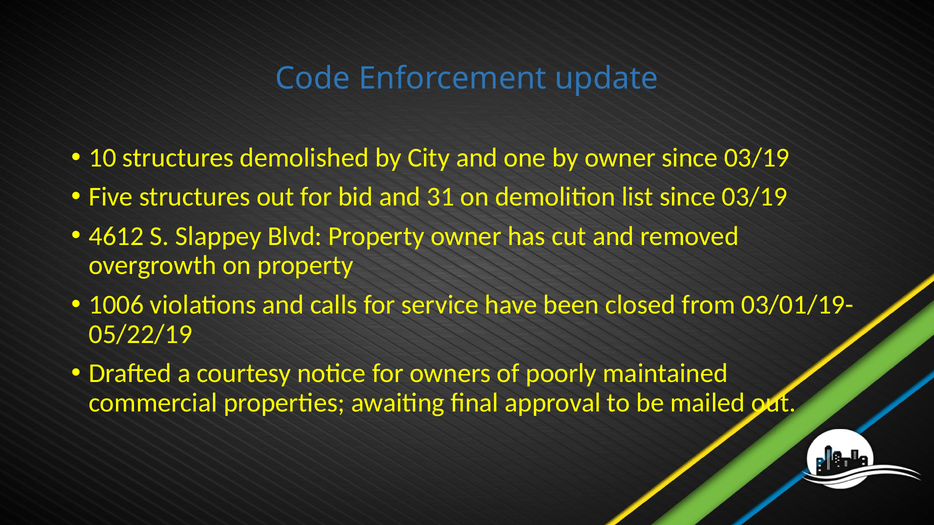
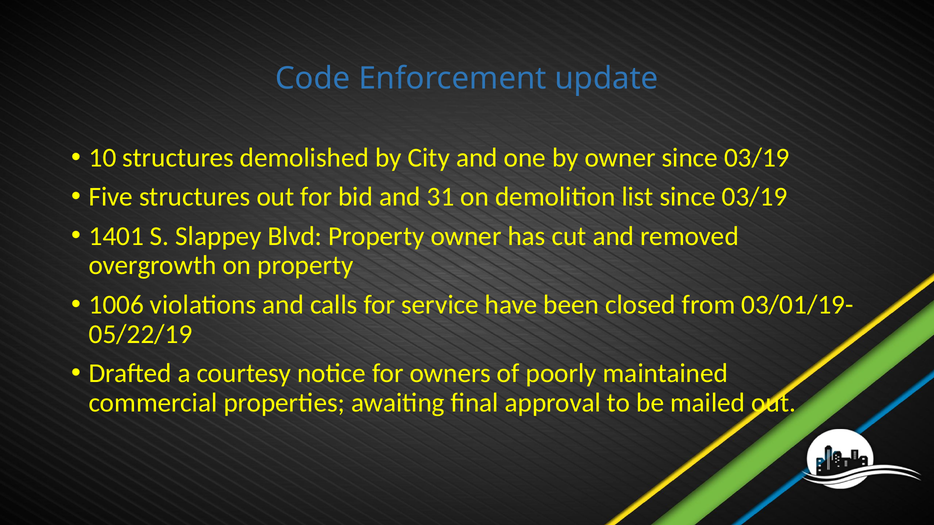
4612: 4612 -> 1401
